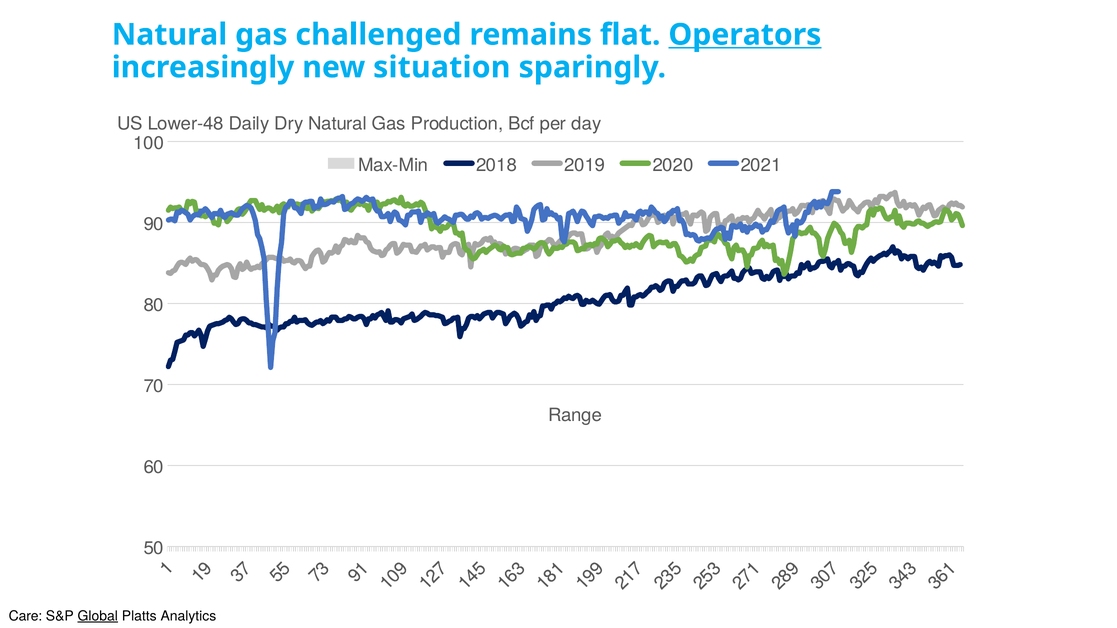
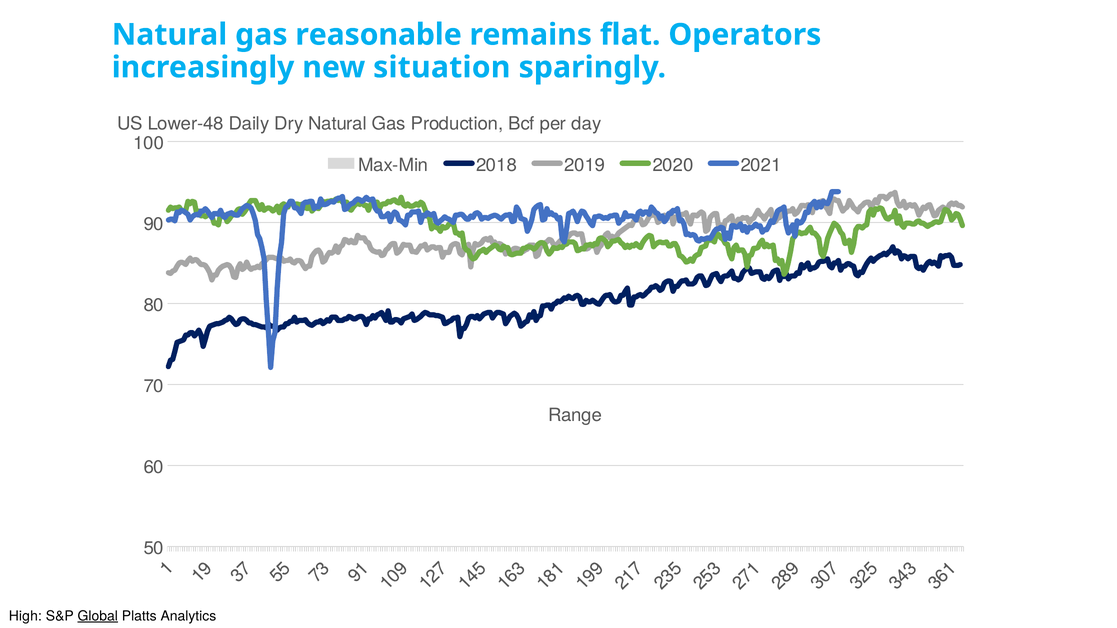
challenged: challenged -> reasonable
Operators underline: present -> none
Care: Care -> High
